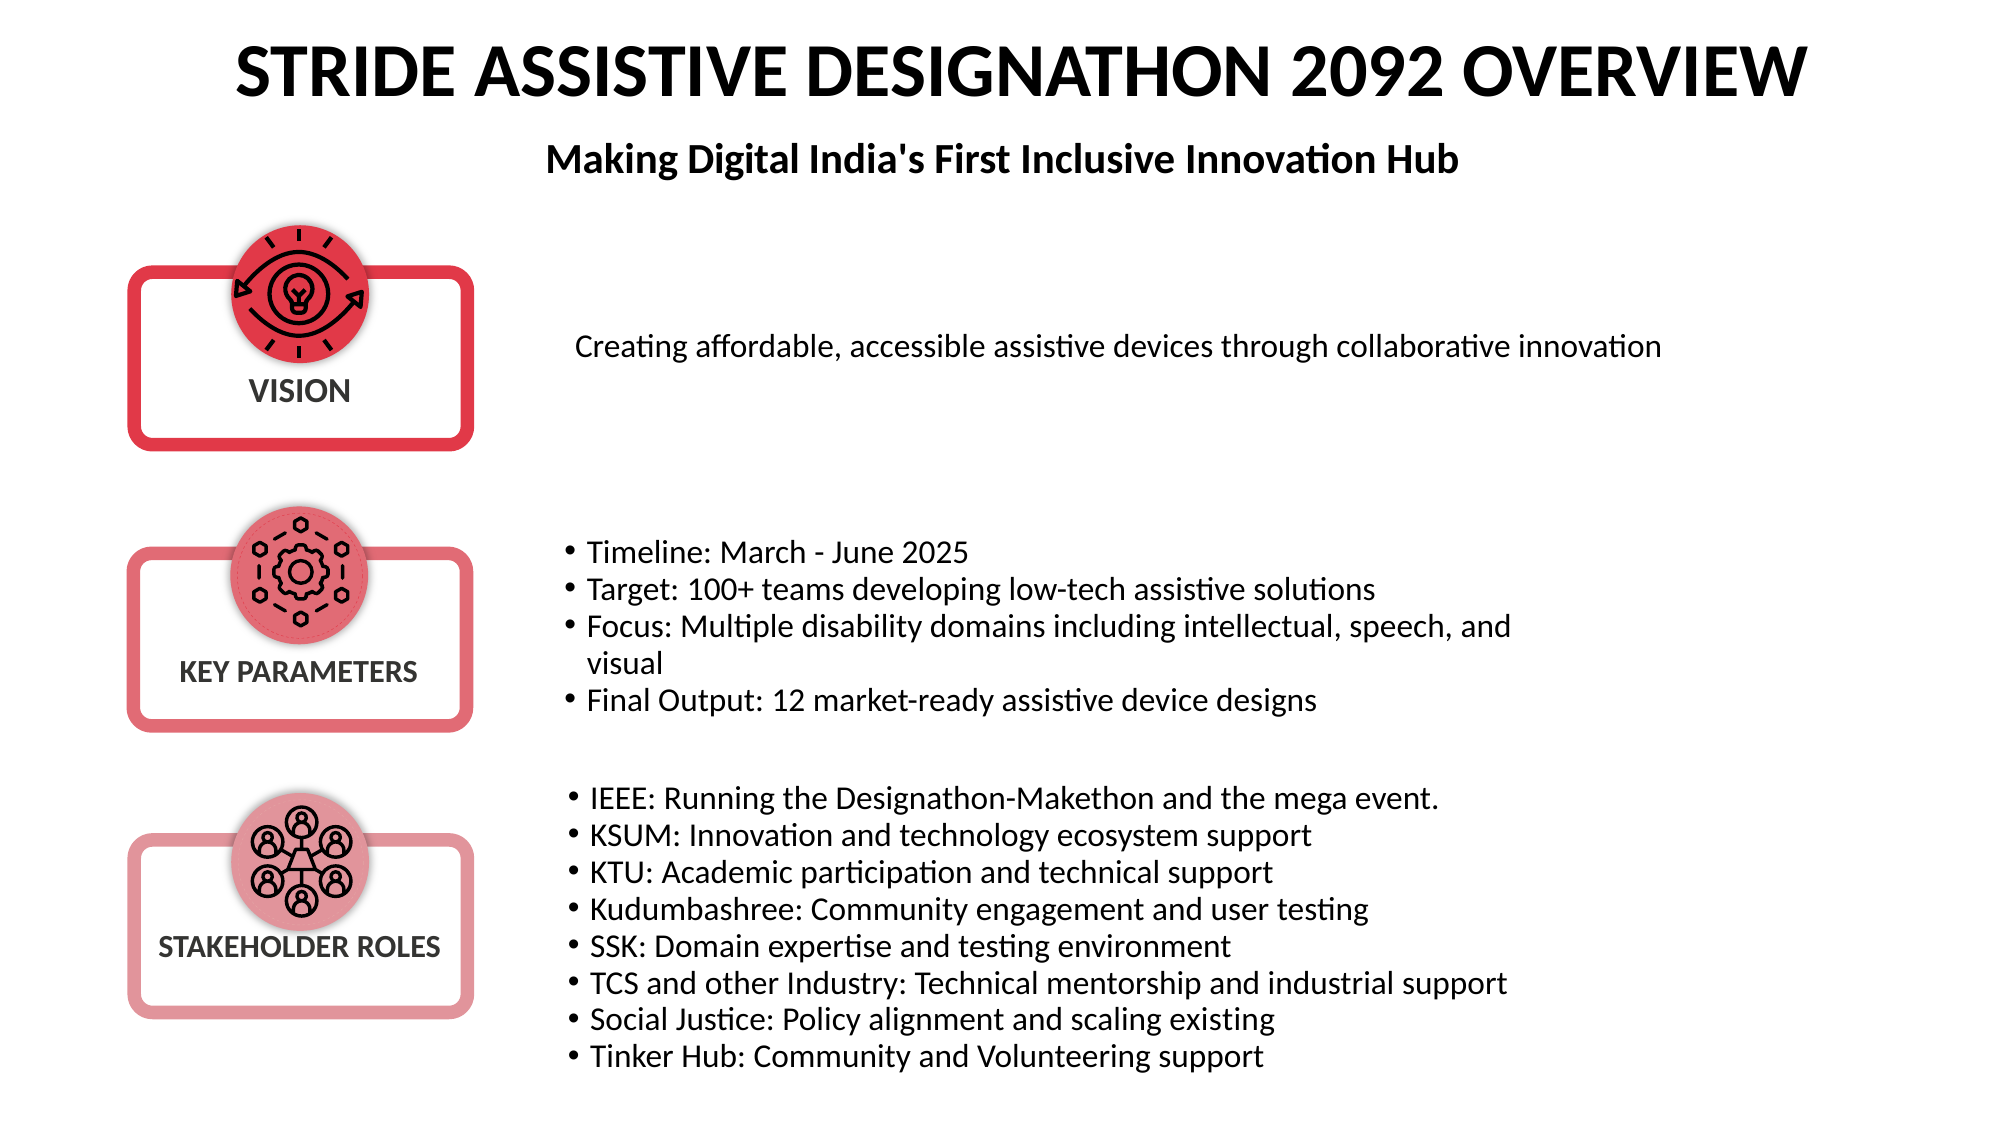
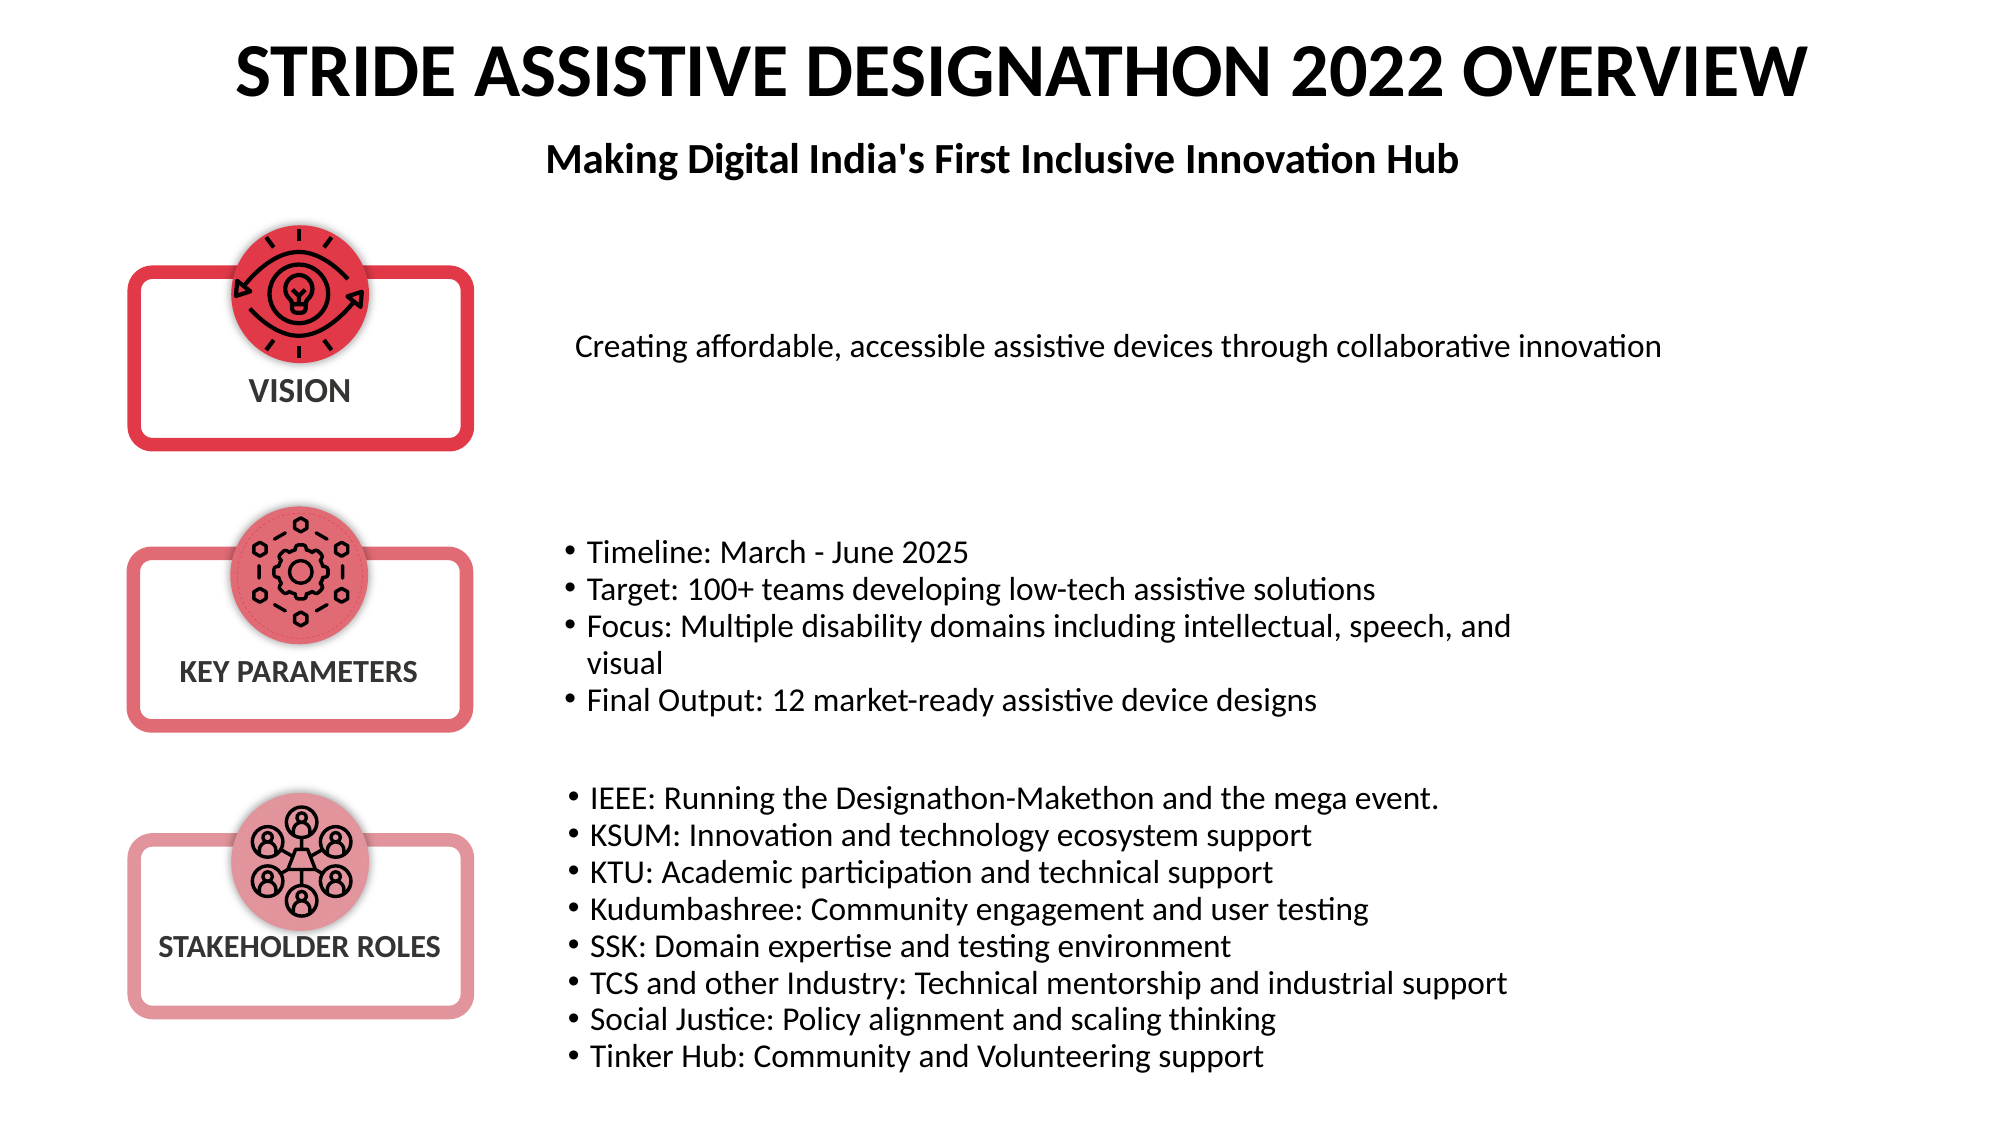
2092: 2092 -> 2022
existing: existing -> thinking
